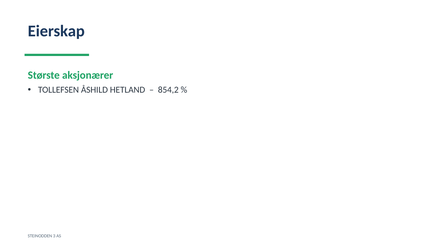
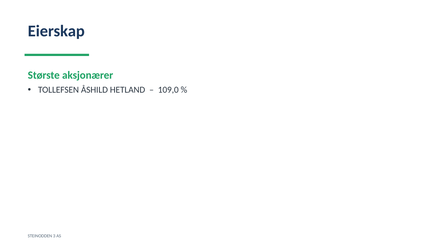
854,2: 854,2 -> 109,0
